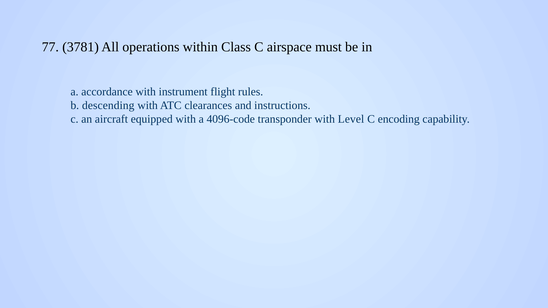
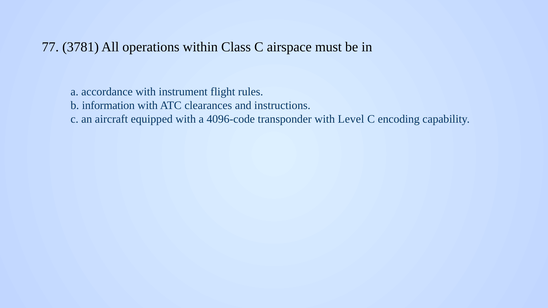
descending: descending -> information
